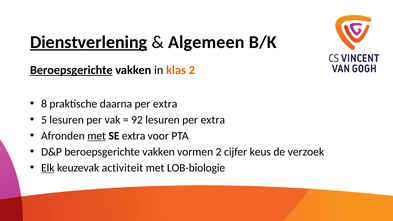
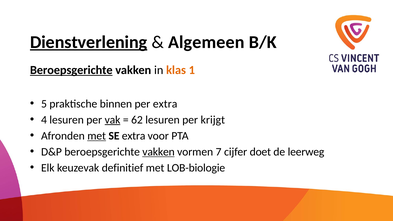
klas 2: 2 -> 1
8: 8 -> 5
daarna: daarna -> binnen
5: 5 -> 4
vak underline: none -> present
92: 92 -> 62
lesuren per extra: extra -> krijgt
vakken at (159, 152) underline: none -> present
vormen 2: 2 -> 7
keus: keus -> doet
verzoek: verzoek -> leerweg
Elk underline: present -> none
activiteit: activiteit -> definitief
